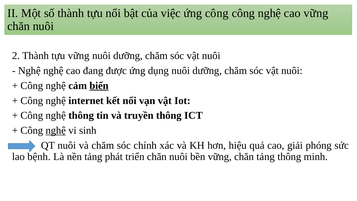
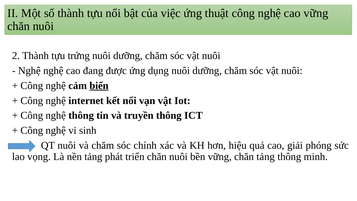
ứng công: công -> thuật
tựu vững: vững -> trứng
nghệ at (56, 130) underline: present -> none
bệnh: bệnh -> vọng
